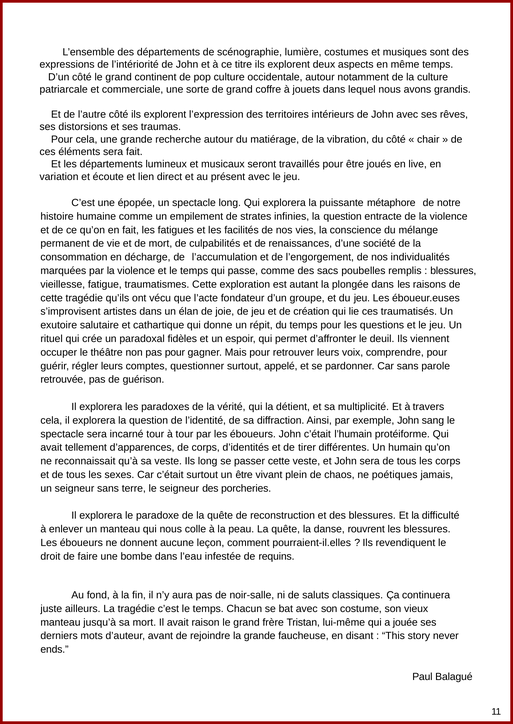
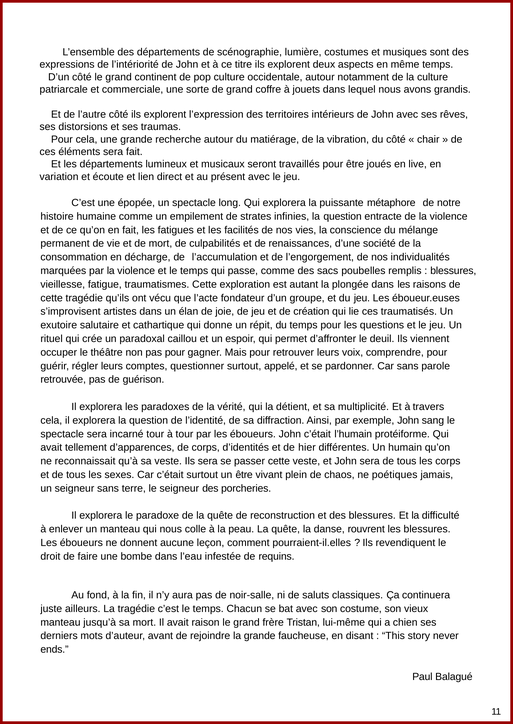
fidèles: fidèles -> caillou
tirer: tirer -> hier
Ils long: long -> sera
jouée: jouée -> chien
